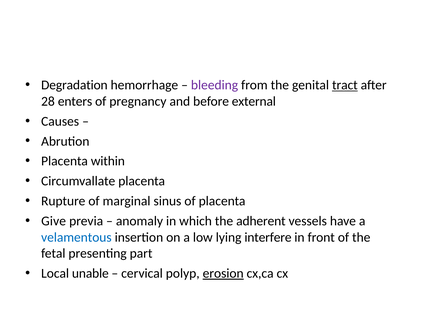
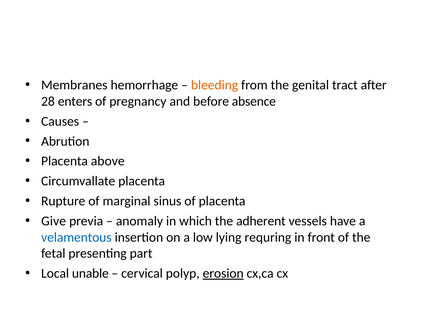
Degradation: Degradation -> Membranes
bleeding colour: purple -> orange
tract underline: present -> none
external: external -> absence
within: within -> above
interfere: interfere -> requring
